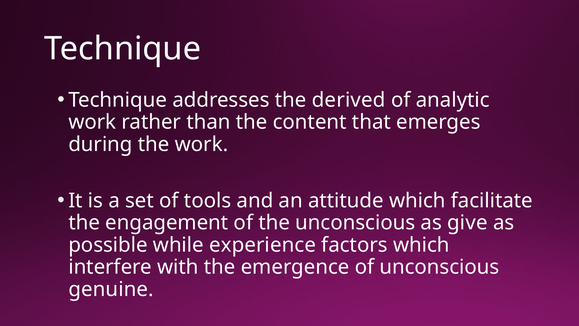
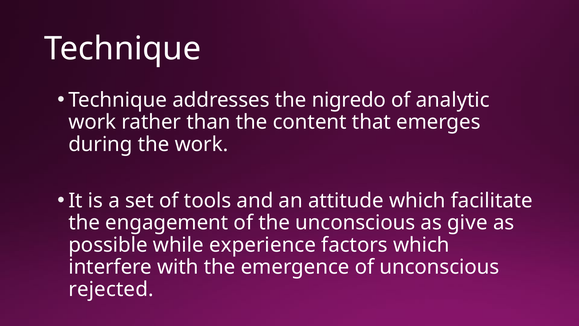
derived: derived -> nigredo
genuine: genuine -> rejected
